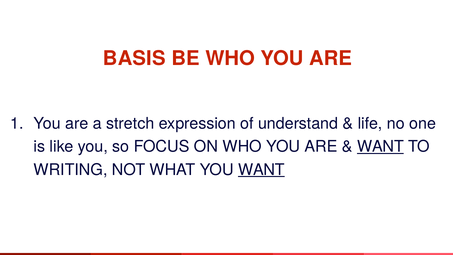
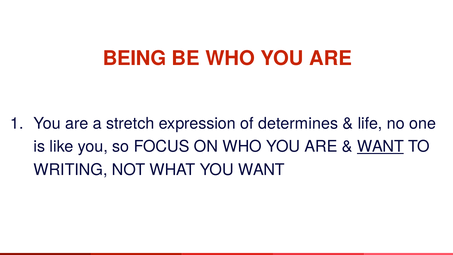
BASIS: BASIS -> BEING
understand: understand -> determines
WANT at (261, 170) underline: present -> none
